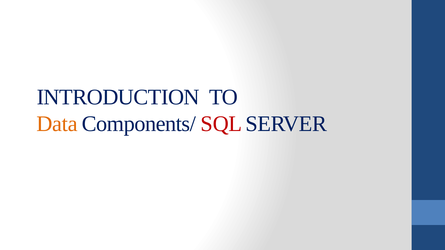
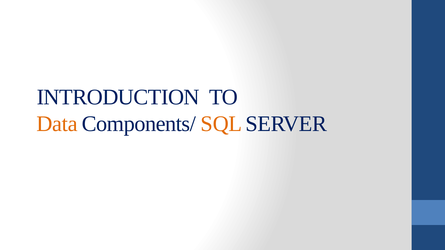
SQL colour: red -> orange
